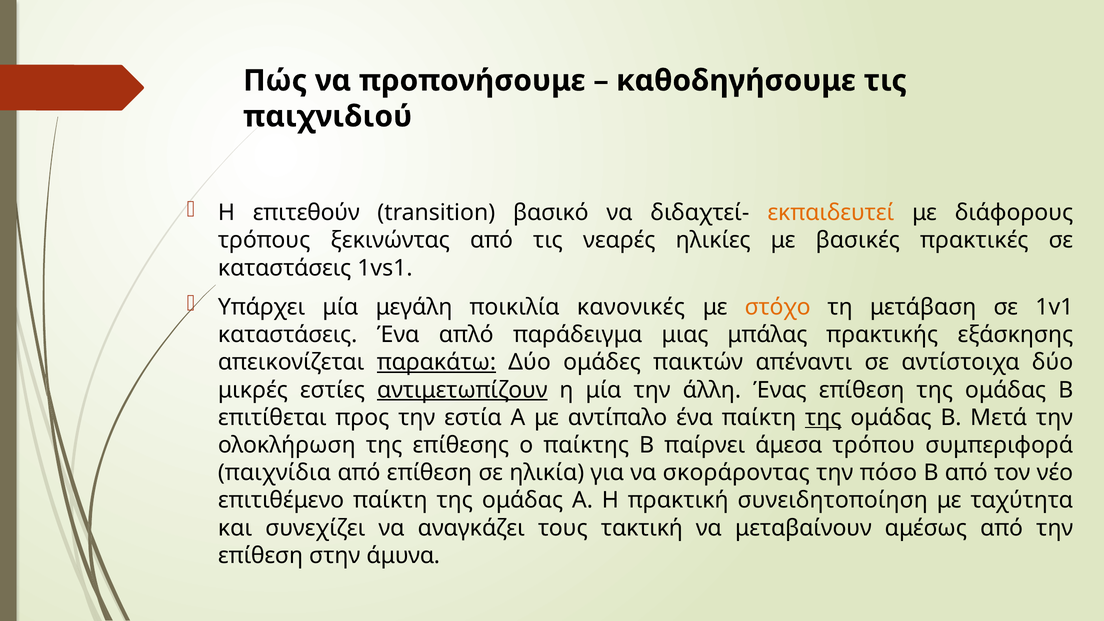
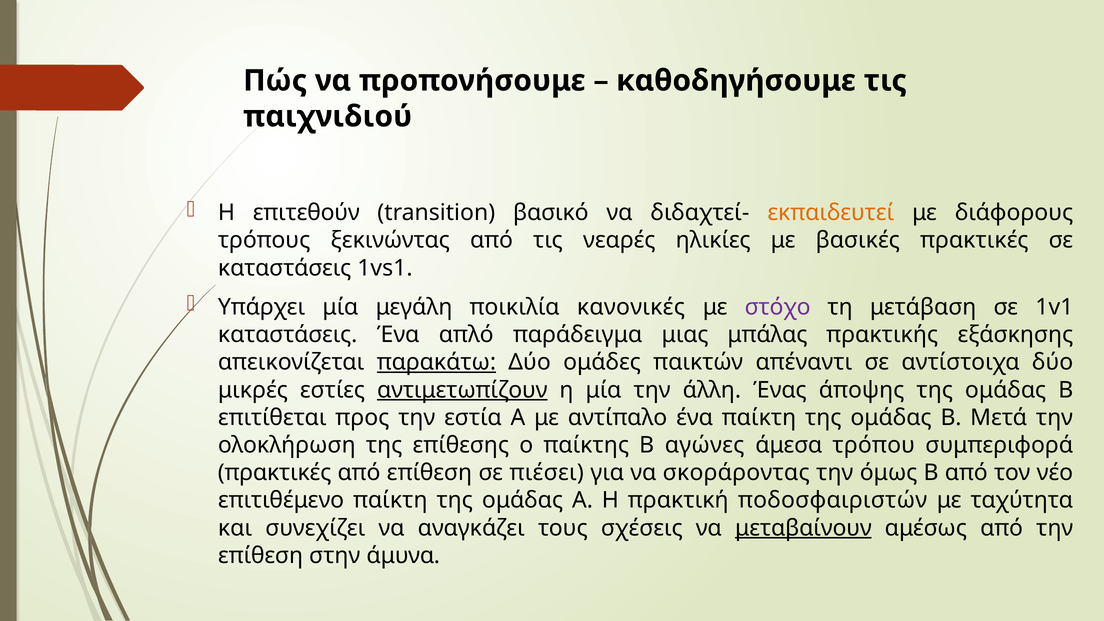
στόχο colour: orange -> purple
Ένας επίθεση: επίθεση -> άποψης
της at (823, 418) underline: present -> none
παίρνει: παίρνει -> αγώνες
παιχνίδια at (274, 473): παιχνίδια -> πρακτικές
ηλικία: ηλικία -> πιέσει
πόσο: πόσο -> όμως
συνειδητοποίηση: συνειδητοποίηση -> ποδοσφαιριστών
τακτική: τακτική -> σχέσεις
μεταβαίνουν underline: none -> present
